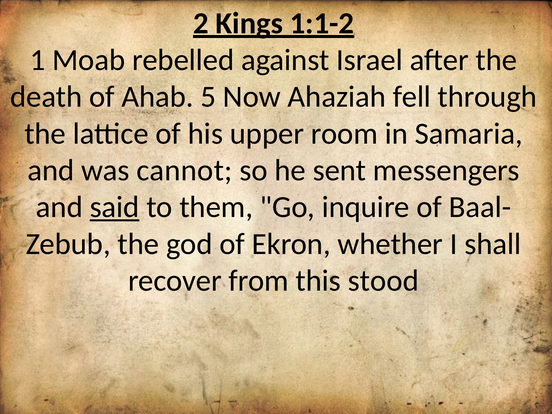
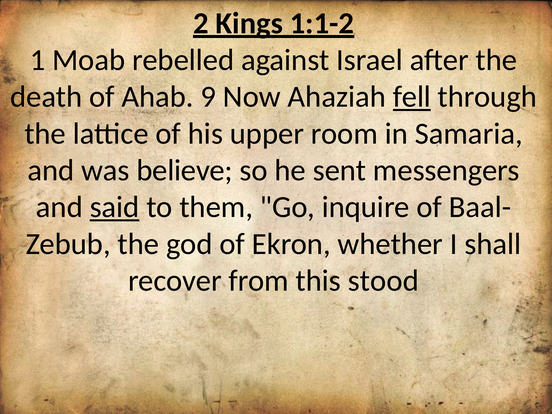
5: 5 -> 9
fell underline: none -> present
cannot: cannot -> believe
